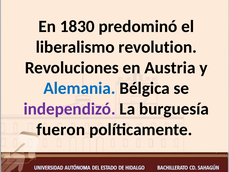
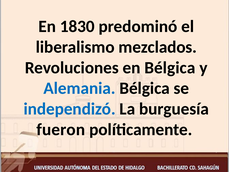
revolution: revolution -> mezclados
en Austria: Austria -> Bélgica
independizó colour: purple -> blue
